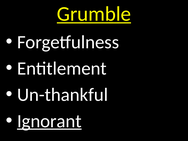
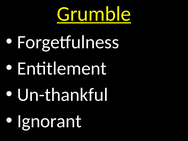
Ignorant underline: present -> none
